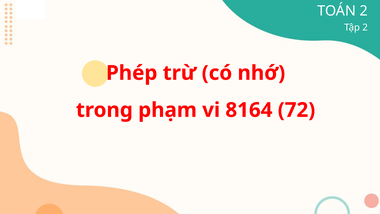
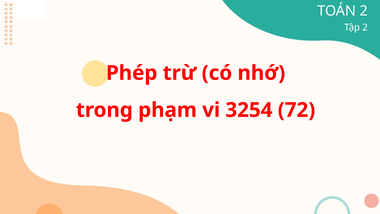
8164: 8164 -> 3254
